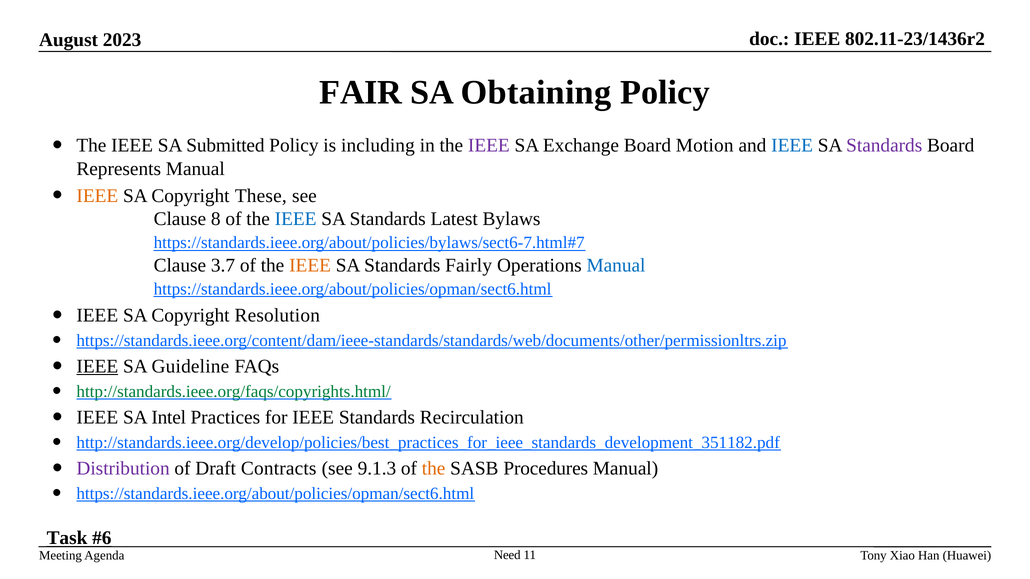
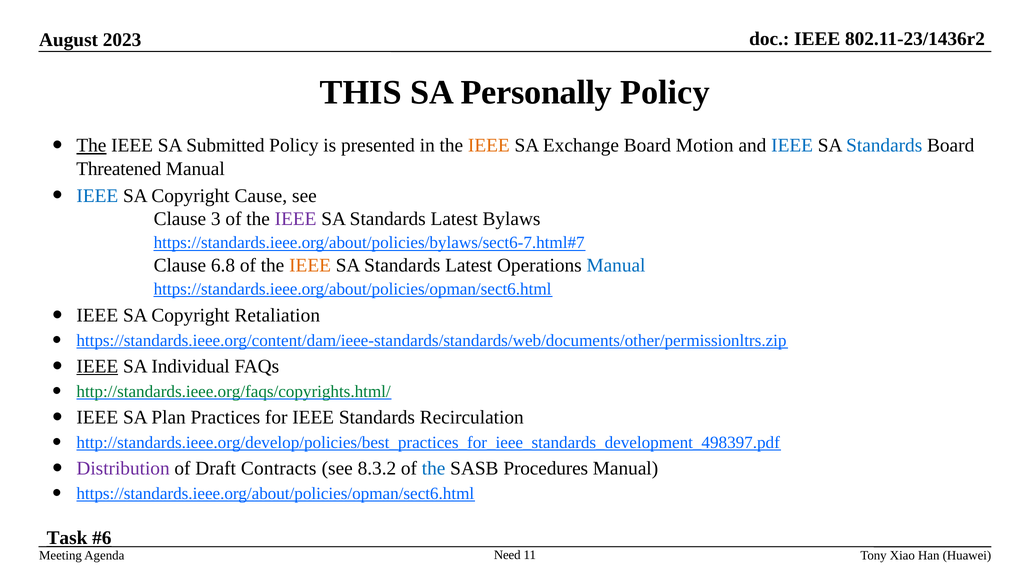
FAIR: FAIR -> THIS
Obtaining: Obtaining -> Personally
The at (91, 146) underline: none -> present
including: including -> presented
IEEE at (489, 146) colour: purple -> orange
Standards at (884, 146) colour: purple -> blue
Represents: Represents -> Threatened
IEEE at (97, 196) colour: orange -> blue
These: These -> Cause
8: 8 -> 3
IEEE at (296, 219) colour: blue -> purple
3.7: 3.7 -> 6.8
Fairly at (469, 265): Fairly -> Latest
Resolution: Resolution -> Retaliation
Guideline: Guideline -> Individual
Intel: Intel -> Plan
http://standards.ieee.org/develop/policies/best_practices_for_ieee_standards_development_351182.pdf: http://standards.ieee.org/develop/policies/best_practices_for_ieee_standards_development_351182.pdf -> http://standards.ieee.org/develop/policies/best_practices_for_ieee_standards_development_498397.pdf
9.1.3: 9.1.3 -> 8.3.2
the at (434, 469) colour: orange -> blue
